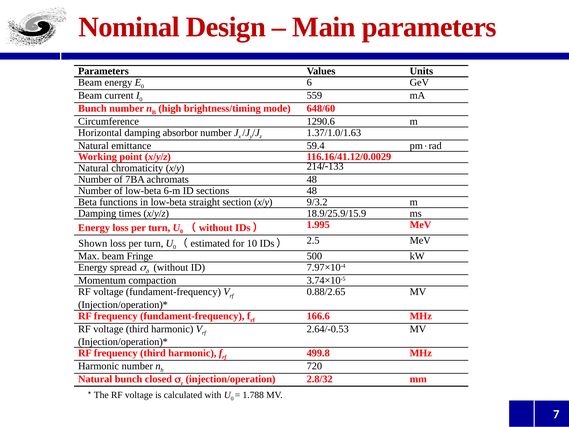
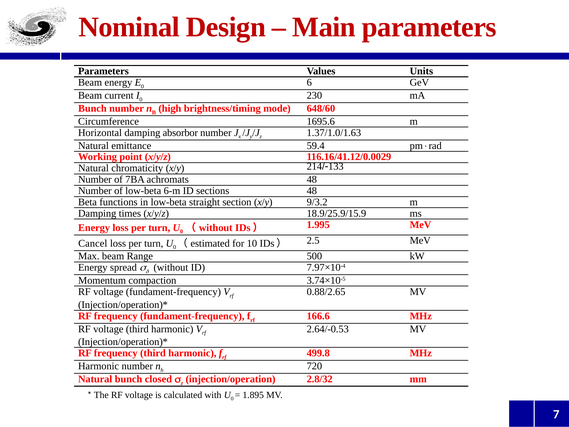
559: 559 -> 230
1290.6: 1290.6 -> 1695.6
Shown: Shown -> Cancel
Fringe: Fringe -> Range
1.788: 1.788 -> 1.895
